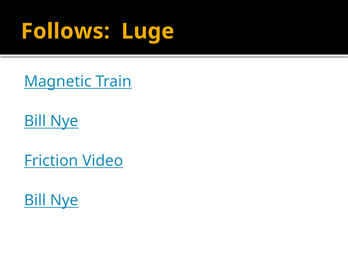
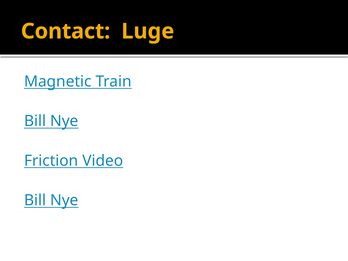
Follows: Follows -> Contact
